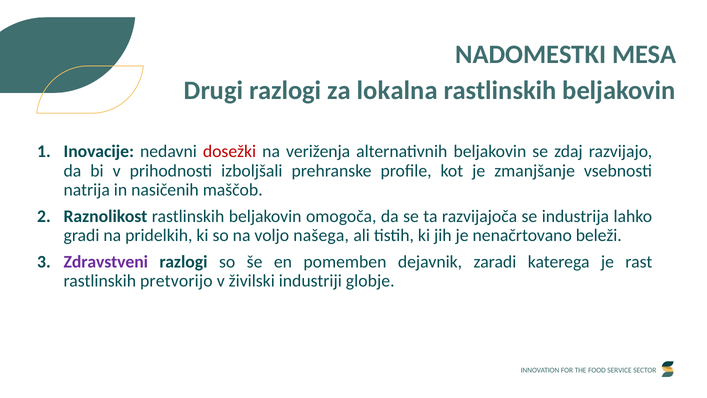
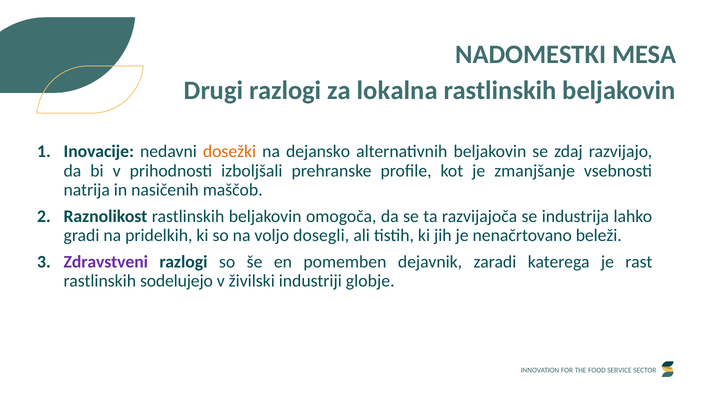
dosežki colour: red -> orange
veriženja: veriženja -> dejansko
našega: našega -> dosegli
pretvorijo: pretvorijo -> sodelujejo
